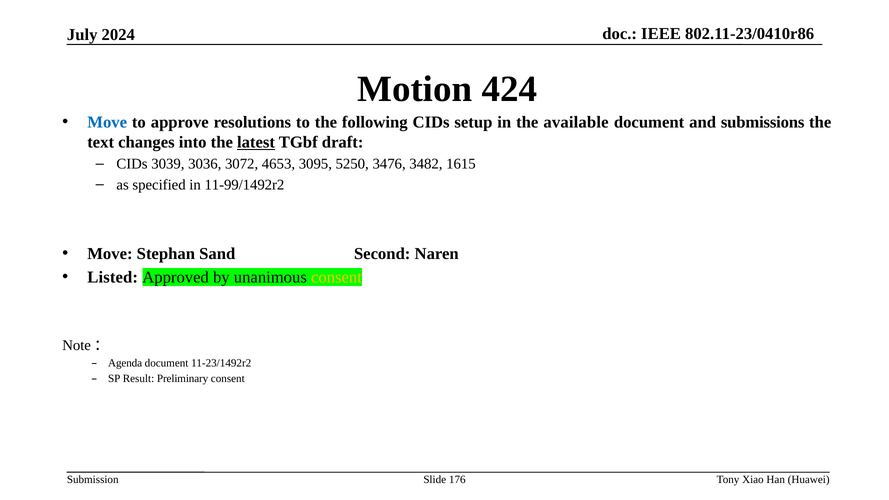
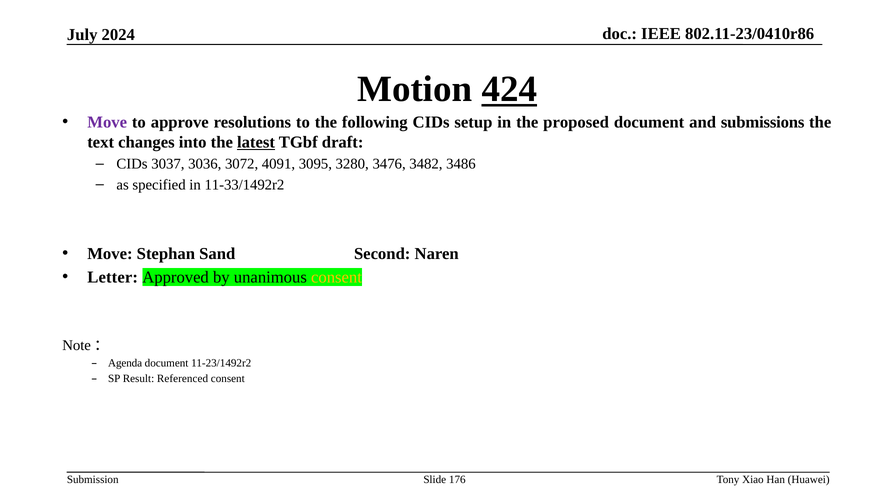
424 underline: none -> present
Move at (107, 122) colour: blue -> purple
available: available -> proposed
3039: 3039 -> 3037
4653: 4653 -> 4091
5250: 5250 -> 3280
1615: 1615 -> 3486
11-99/1492r2: 11-99/1492r2 -> 11-33/1492r2
Listed: Listed -> Letter
Preliminary: Preliminary -> Referenced
